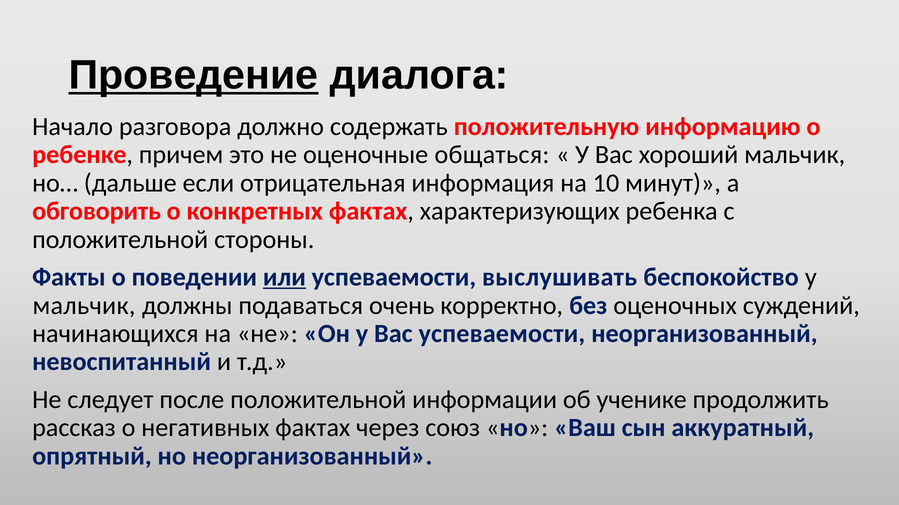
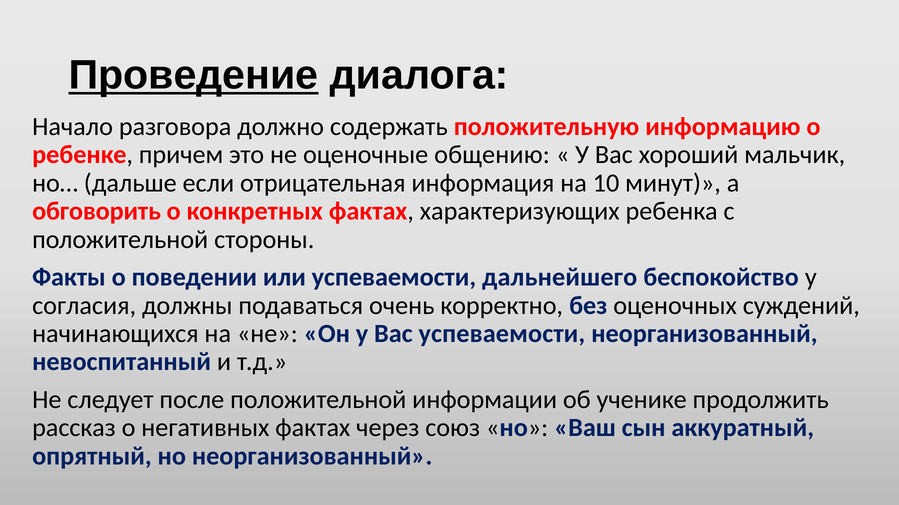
общаться: общаться -> общению
или underline: present -> none
выслушивать: выслушивать -> дальнейшего
мальчик at (84, 306): мальчик -> согласия
